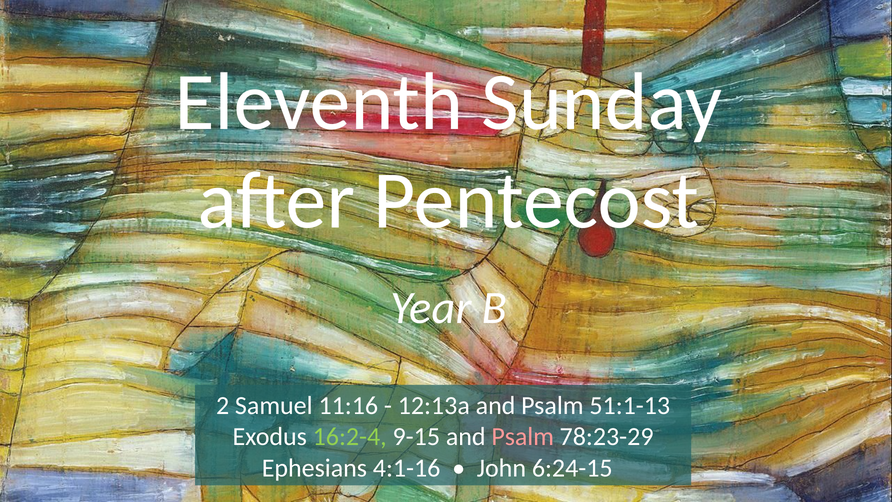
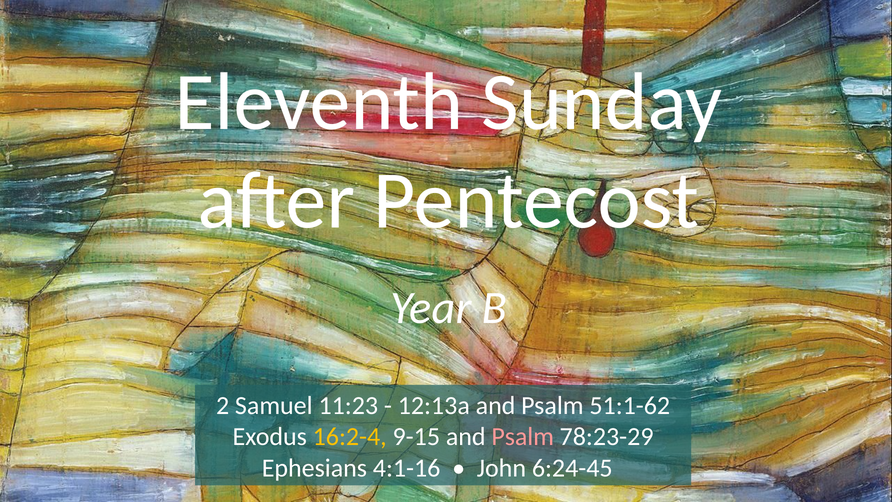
11:16: 11:16 -> 11:23
51:1-13: 51:1-13 -> 51:1-62
16:2-4 colour: light green -> yellow
6:24-15: 6:24-15 -> 6:24-45
